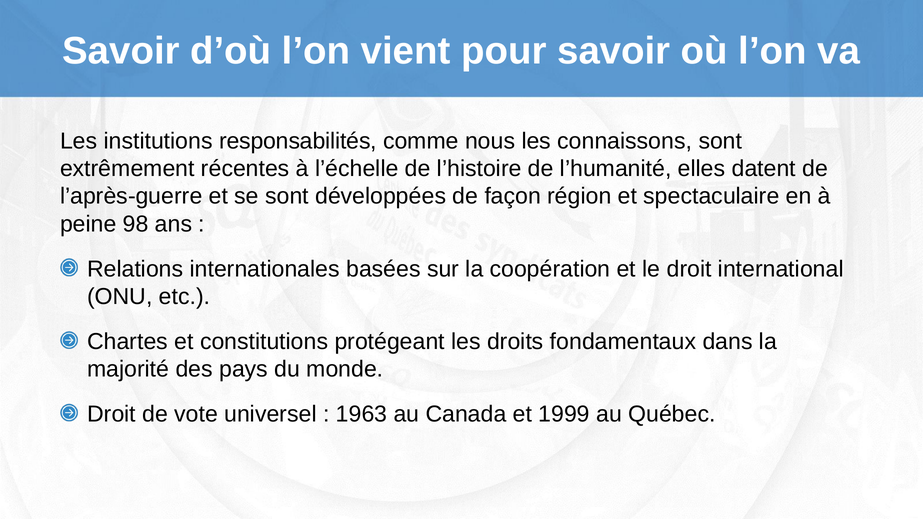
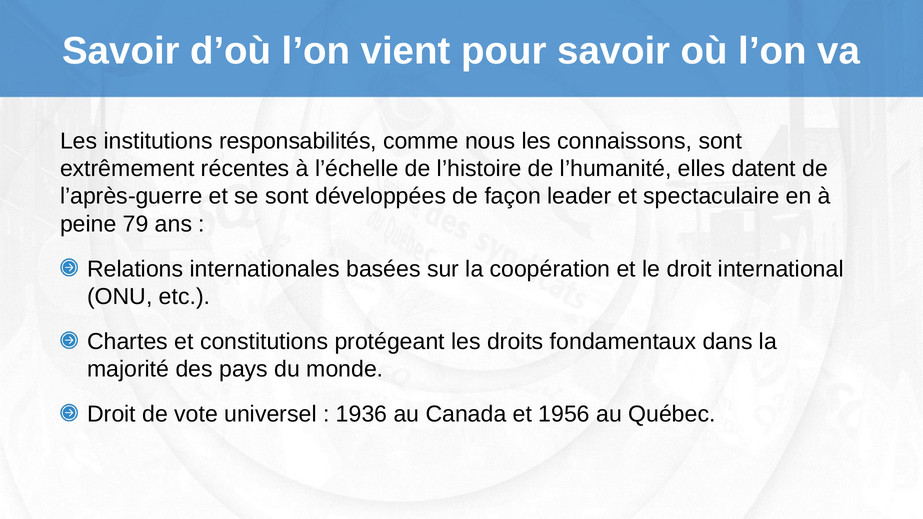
région: région -> leader
98: 98 -> 79
1963: 1963 -> 1936
1999: 1999 -> 1956
